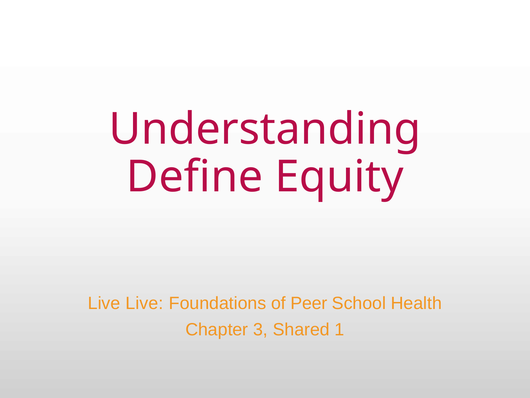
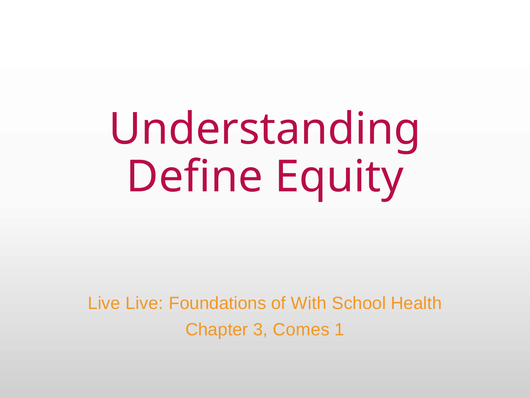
Peer: Peer -> With
Shared: Shared -> Comes
